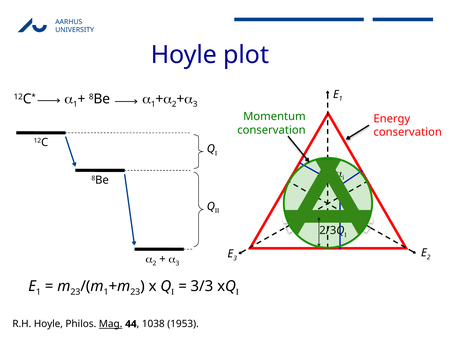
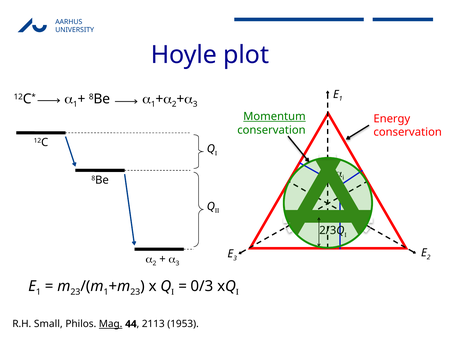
Momentum underline: none -> present
3/3: 3/3 -> 0/3
R.H Hoyle: Hoyle -> Small
1038: 1038 -> 2113
